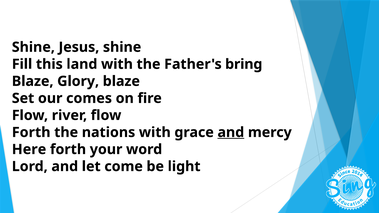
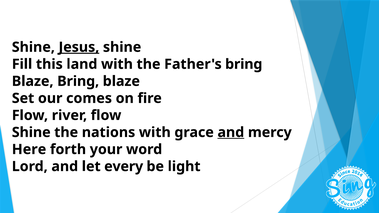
Jesus underline: none -> present
Blaze Glory: Glory -> Bring
Forth at (31, 132): Forth -> Shine
come: come -> every
